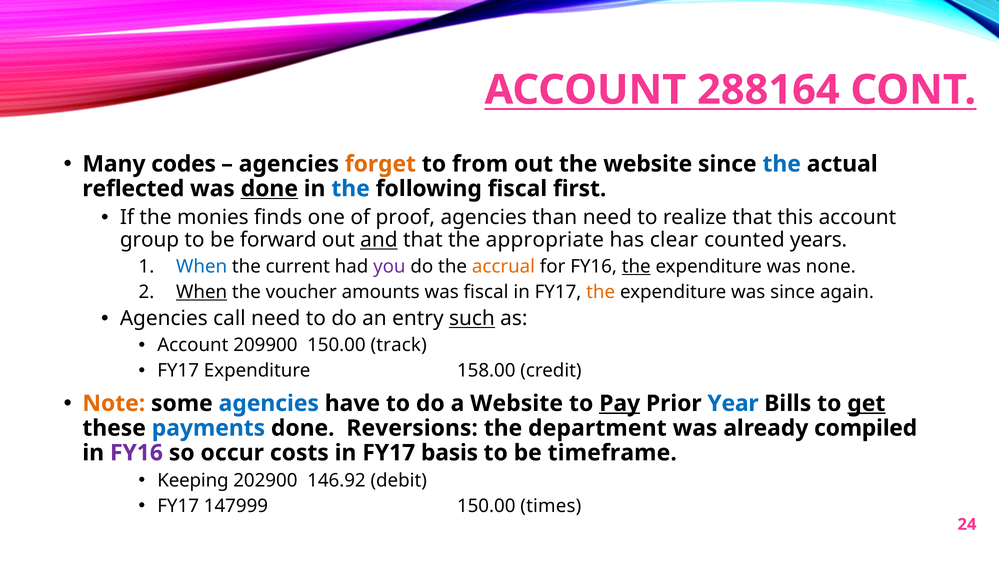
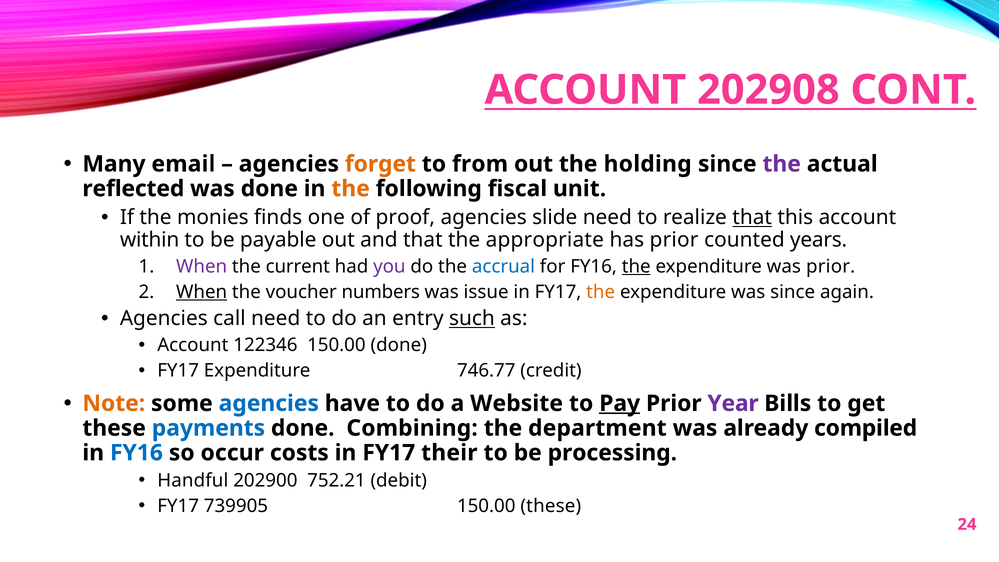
288164: 288164 -> 202908
codes: codes -> email
the website: website -> holding
the at (782, 164) colour: blue -> purple
done at (269, 189) underline: present -> none
the at (351, 189) colour: blue -> orange
first: first -> unit
than: than -> slide
that at (752, 217) underline: none -> present
group: group -> within
forward: forward -> payable
and underline: present -> none
has clear: clear -> prior
When at (202, 267) colour: blue -> purple
accrual colour: orange -> blue
was none: none -> prior
amounts: amounts -> numbers
was fiscal: fiscal -> issue
209900: 209900 -> 122346
150.00 track: track -> done
158.00: 158.00 -> 746.77
Year colour: blue -> purple
get underline: present -> none
Reversions: Reversions -> Combining
FY16 at (136, 453) colour: purple -> blue
basis: basis -> their
timeframe: timeframe -> processing
Keeping: Keeping -> Handful
146.92: 146.92 -> 752.21
147999: 147999 -> 739905
150.00 times: times -> these
